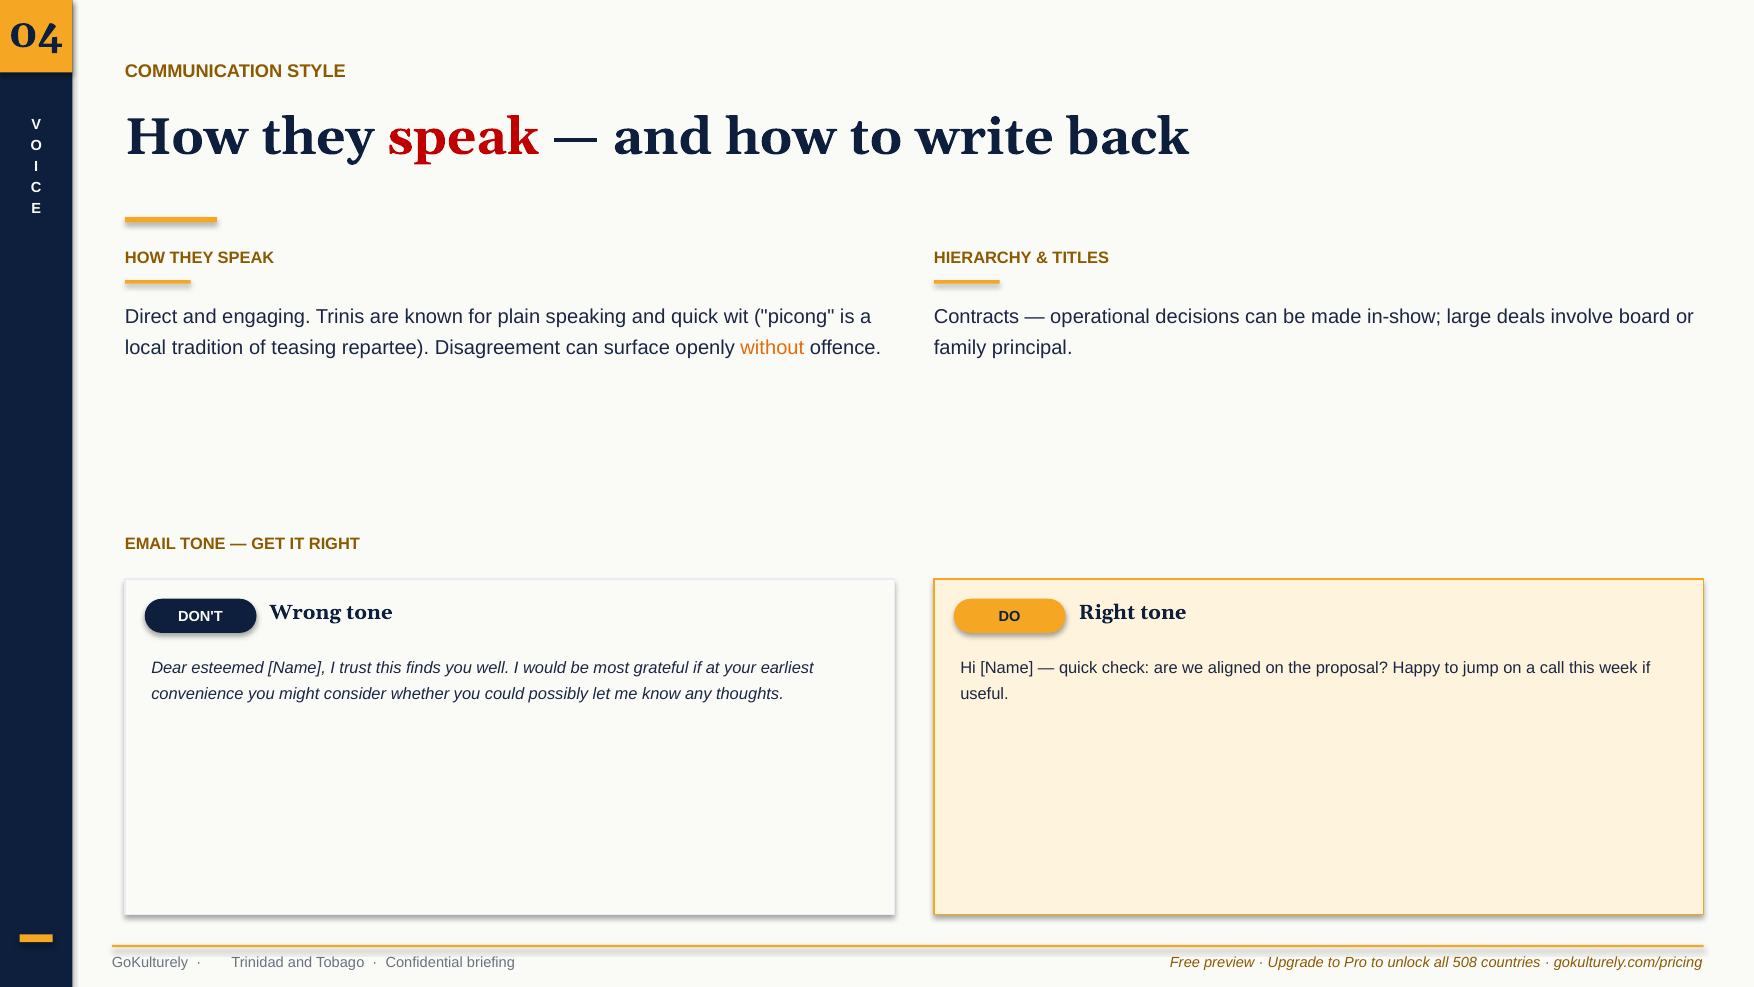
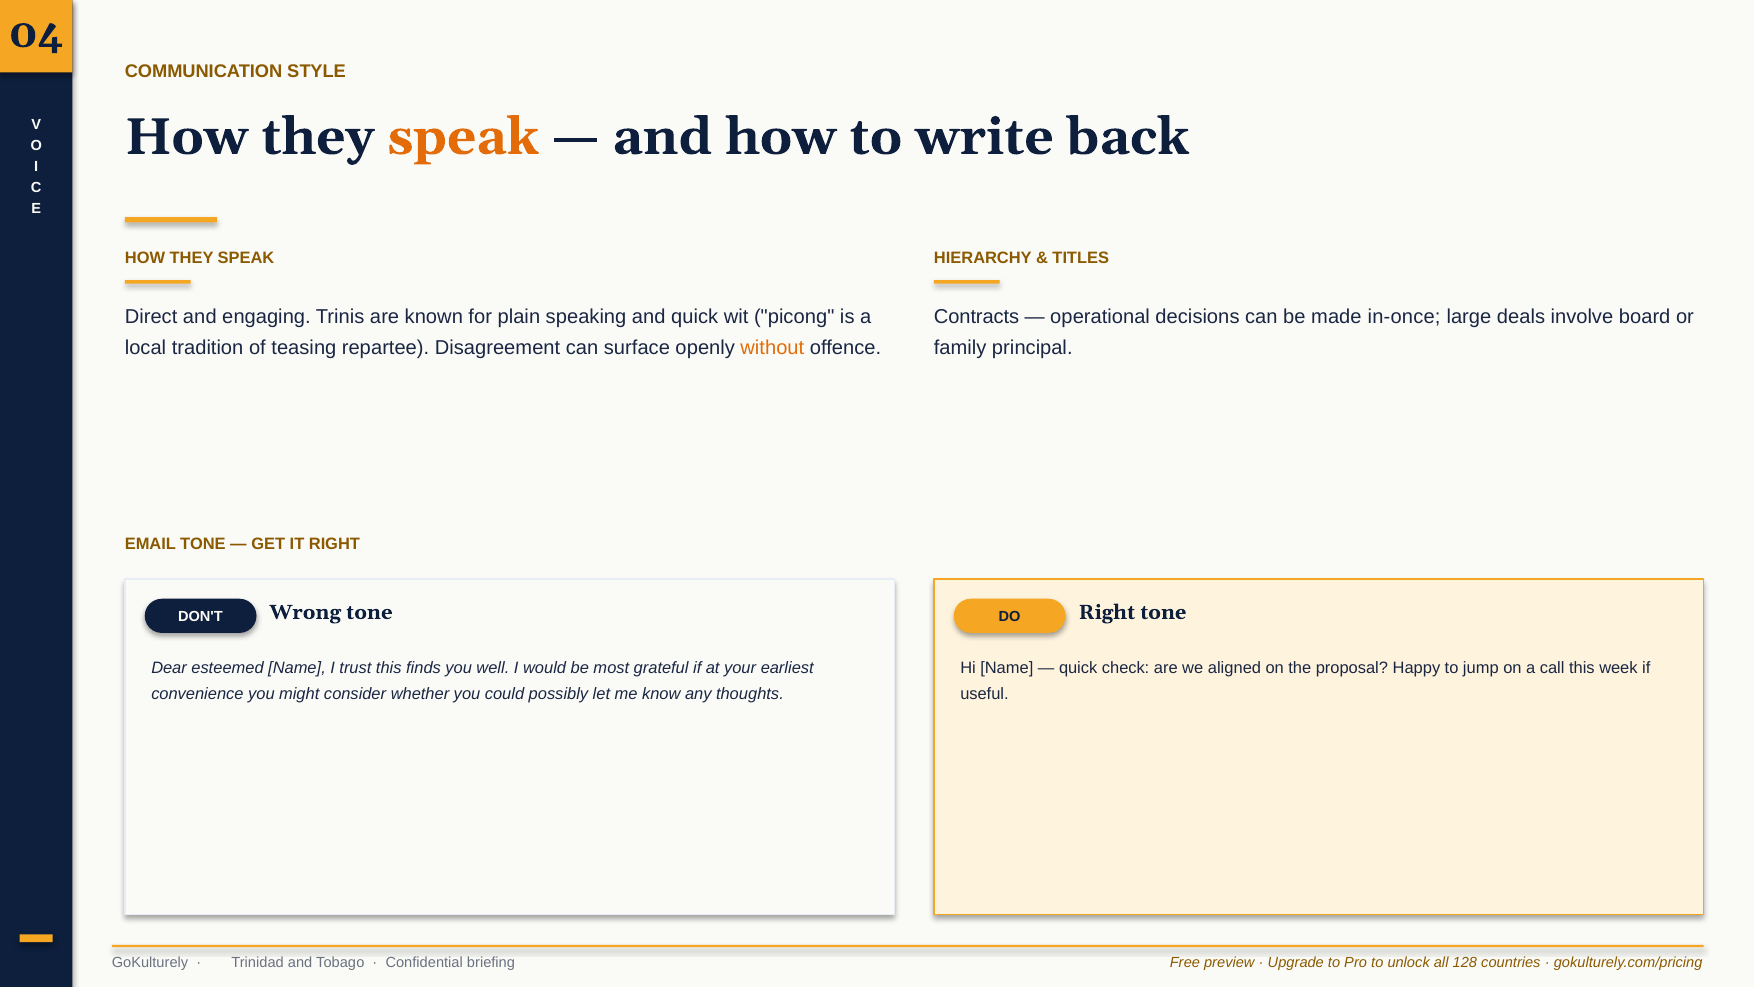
speak at (463, 137) colour: red -> orange
in-show: in-show -> in-once
508: 508 -> 128
